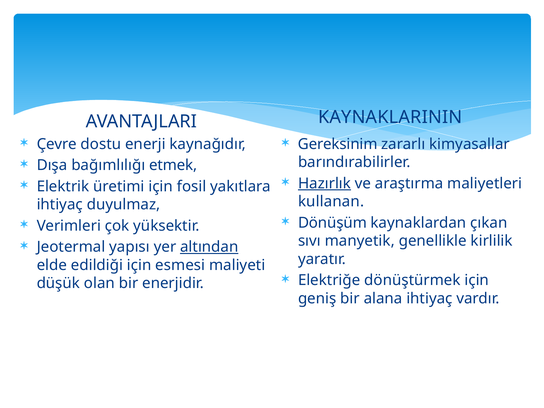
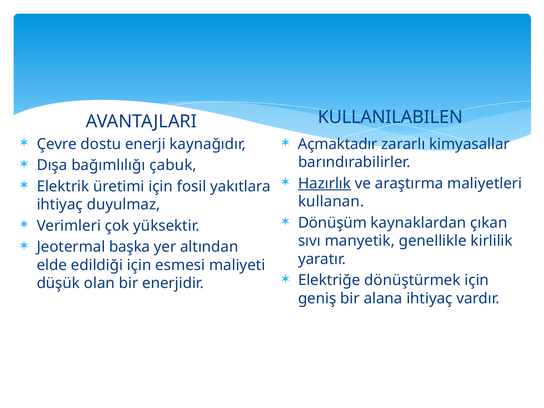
KAYNAKLARININ: KAYNAKLARININ -> KULLANILABILEN
Gereksinim: Gereksinim -> Açmaktadır
etmek: etmek -> çabuk
yapısı: yapısı -> başka
altından underline: present -> none
